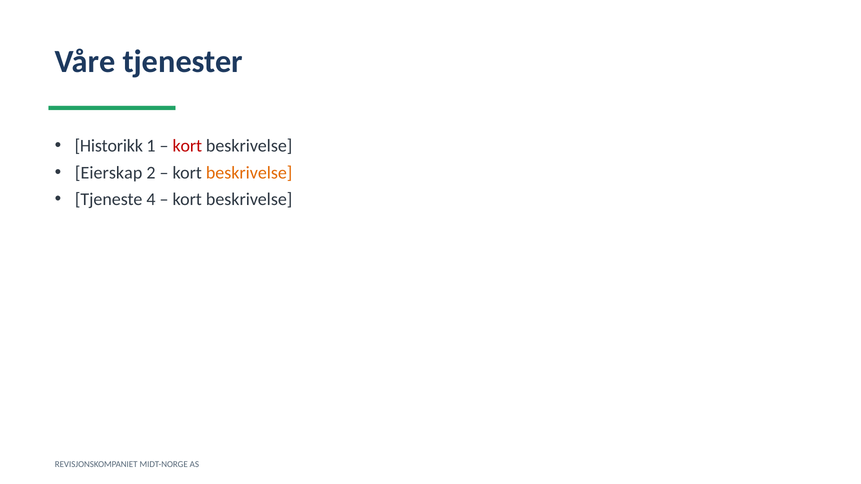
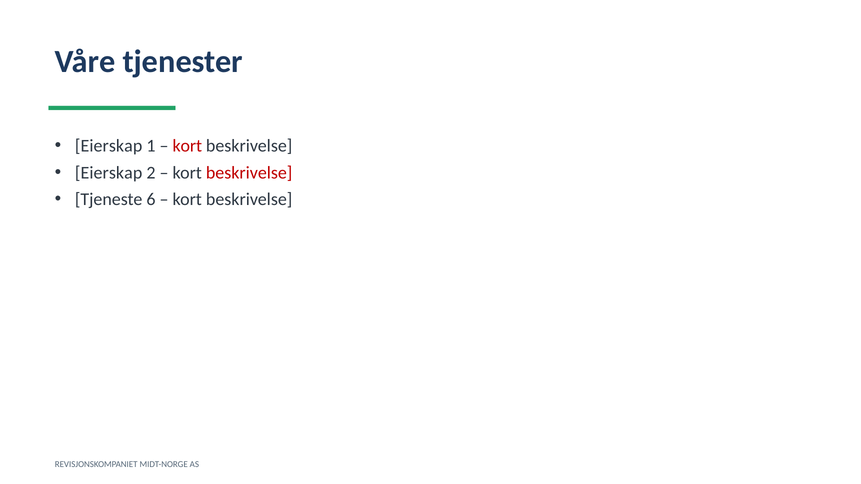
Historikk at (109, 146): Historikk -> Eierskap
beskrivelse at (249, 173) colour: orange -> red
4: 4 -> 6
